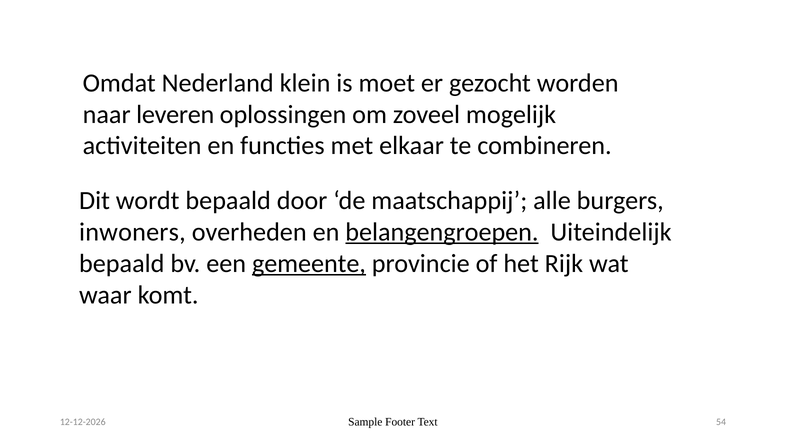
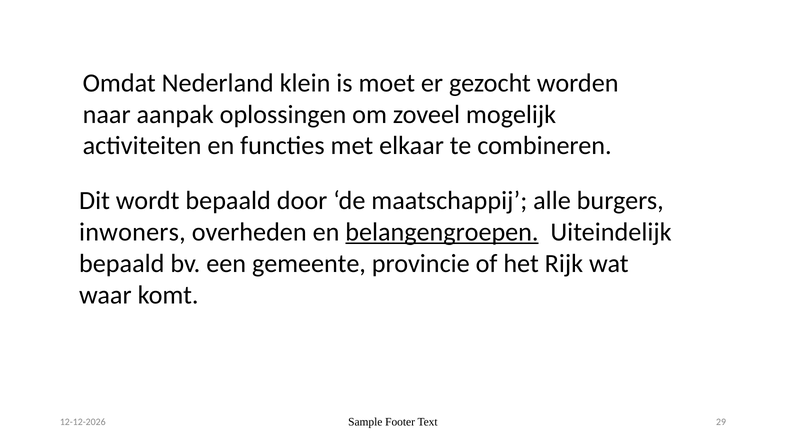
leveren: leveren -> aanpak
gemeente underline: present -> none
54: 54 -> 29
